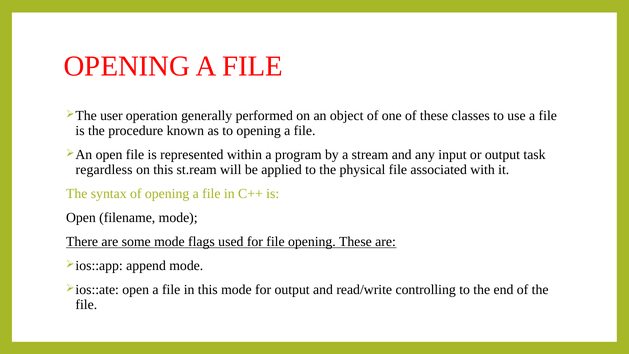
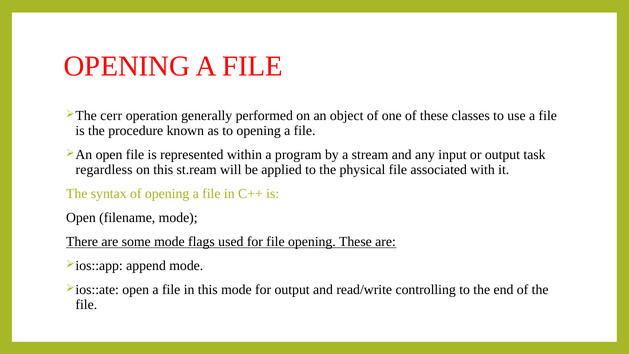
user: user -> cerr
